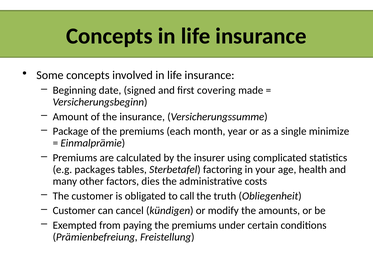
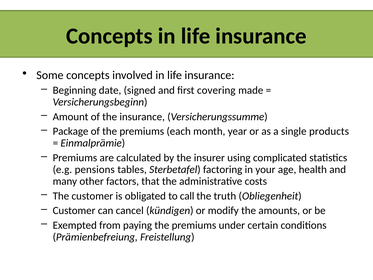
minimize: minimize -> products
packages: packages -> pensions
dies: dies -> that
